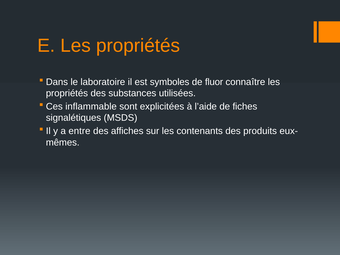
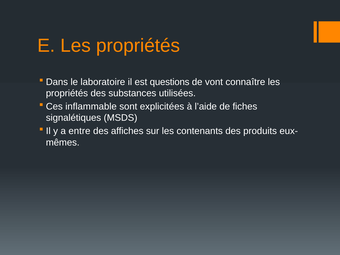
symboles: symboles -> questions
fluor: fluor -> vont
